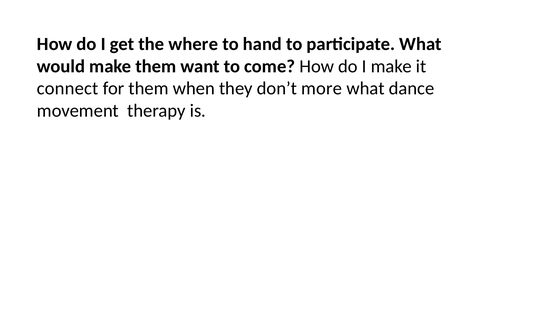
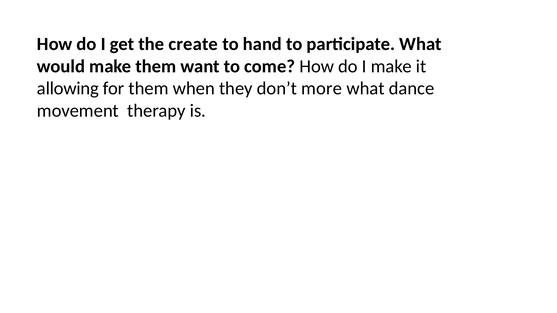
where: where -> create
connect: connect -> allowing
